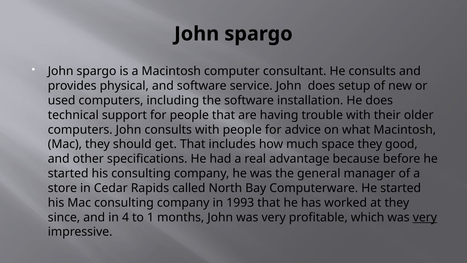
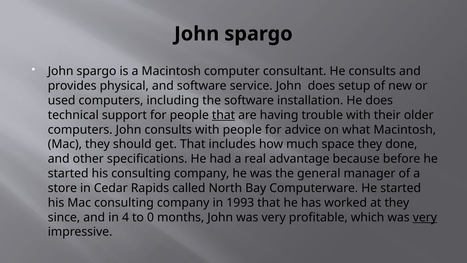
that at (224, 115) underline: none -> present
good: good -> done
1: 1 -> 0
